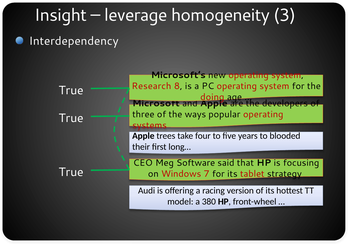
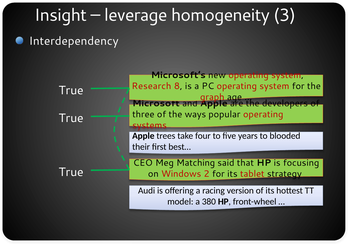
doing: doing -> graph
long…: long… -> best…
Software: Software -> Matching
7: 7 -> 2
